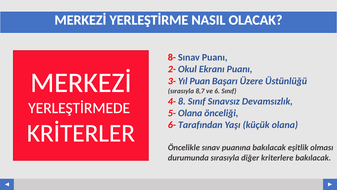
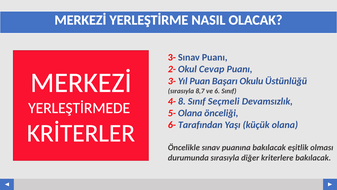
8- at (172, 57): 8- -> 3-
Ekranı: Ekranı -> Cevap
Üzere: Üzere -> Okulu
Sınavsız: Sınavsız -> Seçmeli
